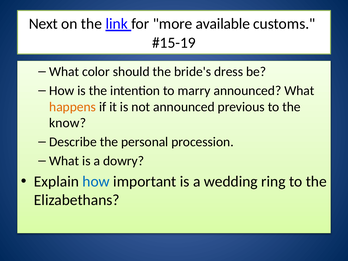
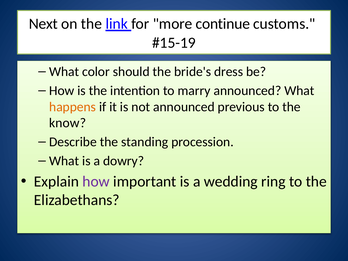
available: available -> continue
personal: personal -> standing
how at (96, 182) colour: blue -> purple
